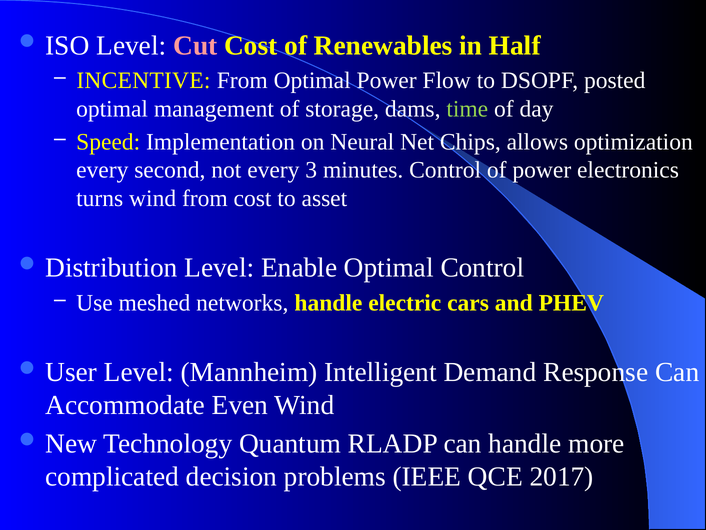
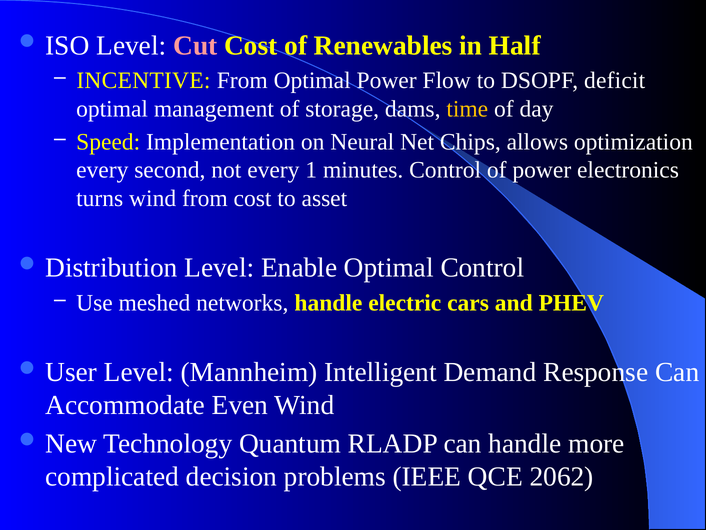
posted: posted -> deficit
time colour: light green -> yellow
3: 3 -> 1
2017: 2017 -> 2062
